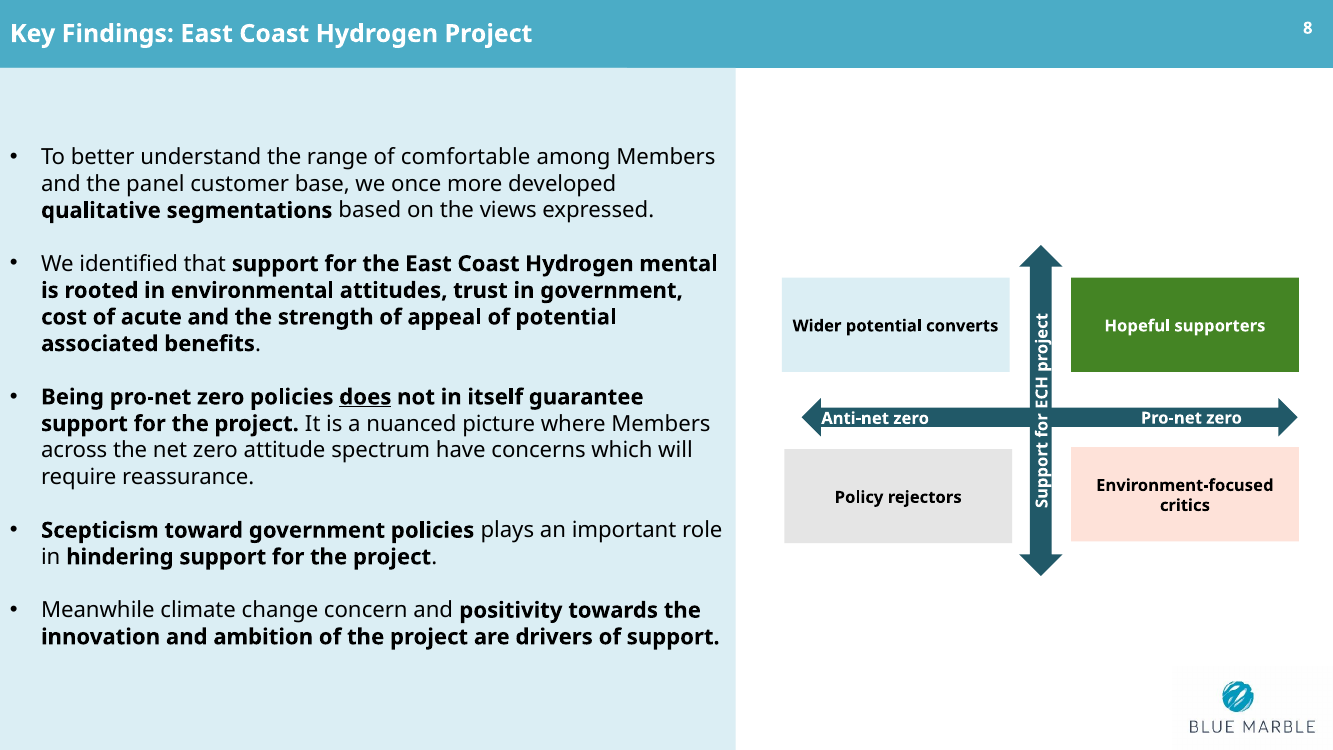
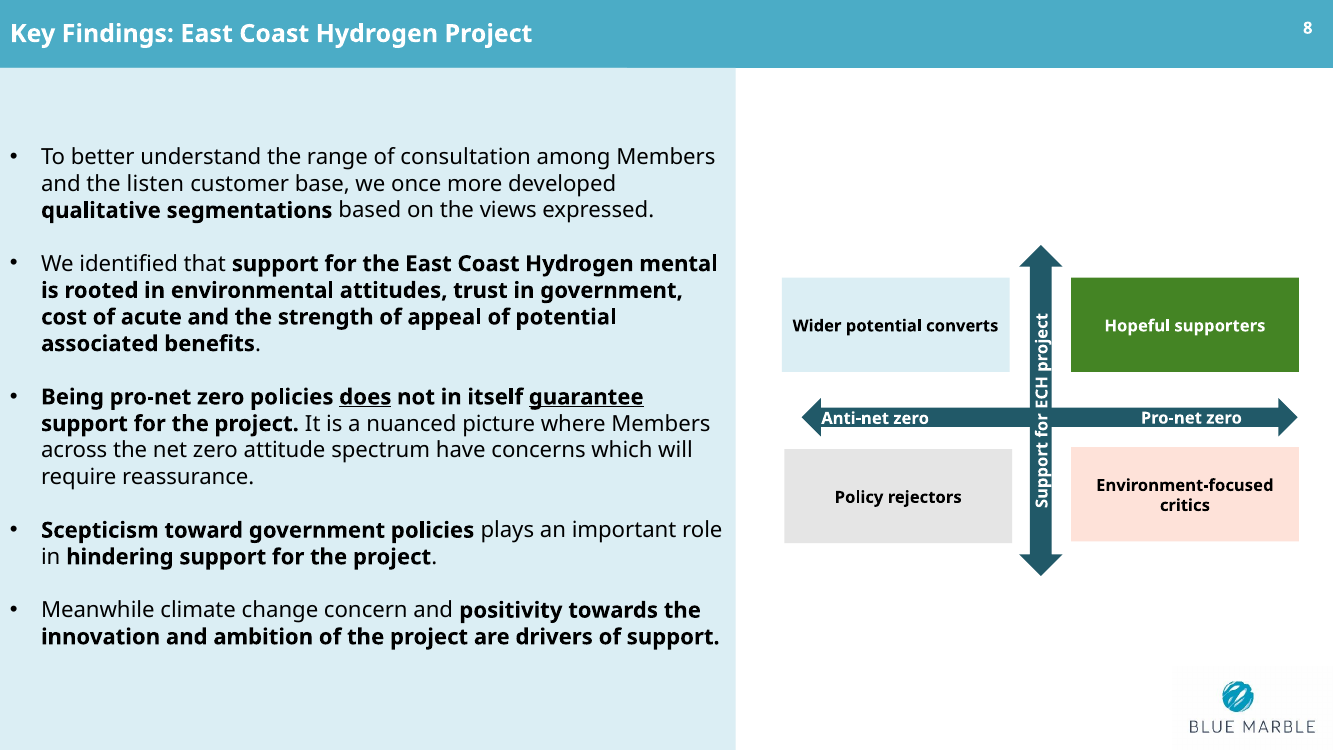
comfortable: comfortable -> consultation
panel: panel -> listen
guarantee underline: none -> present
